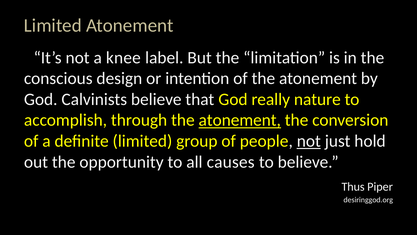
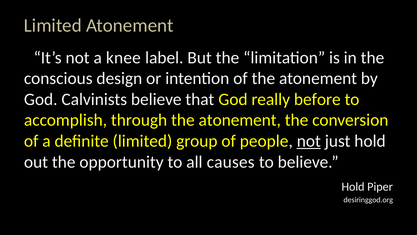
nature: nature -> before
atonement at (240, 120) underline: present -> none
Thus at (353, 186): Thus -> Hold
